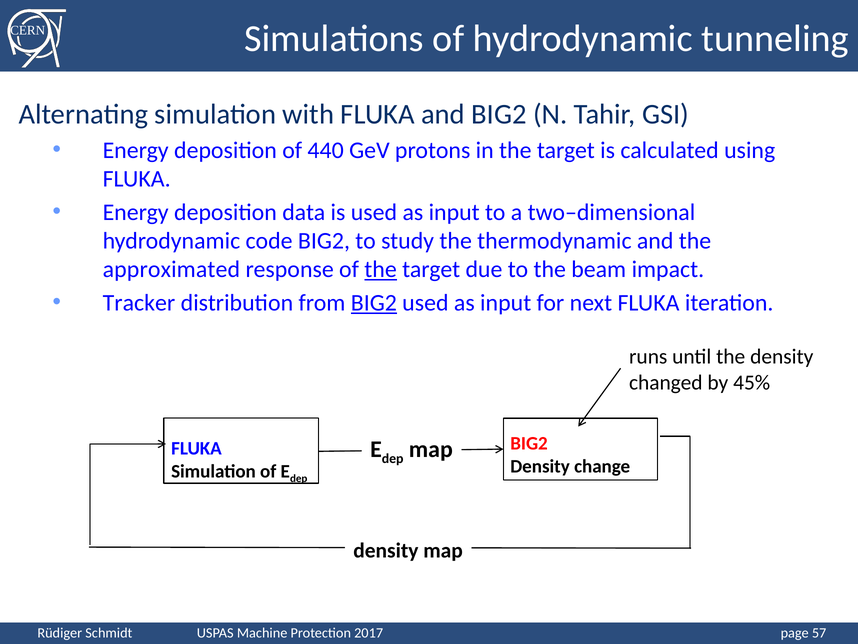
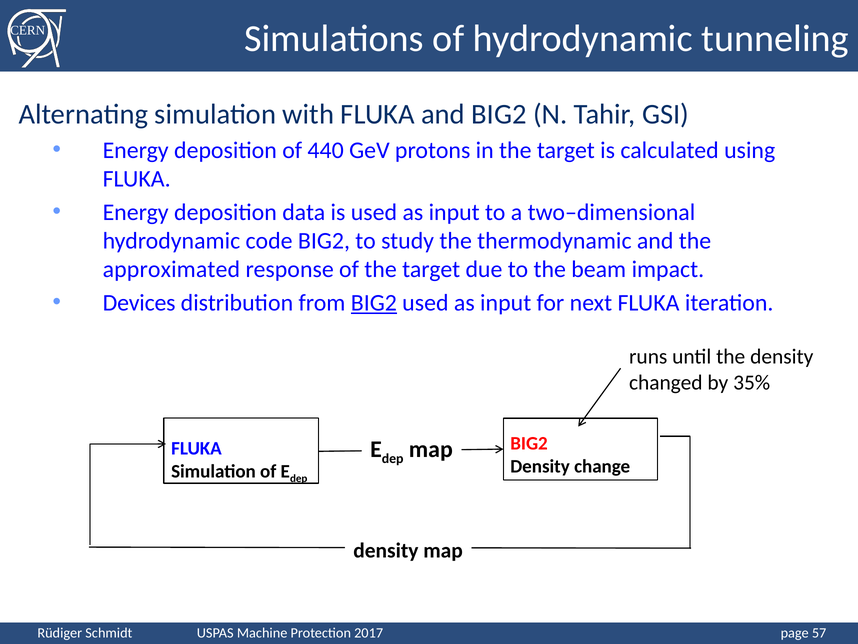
the at (381, 269) underline: present -> none
Tracker: Tracker -> Devices
45%: 45% -> 35%
